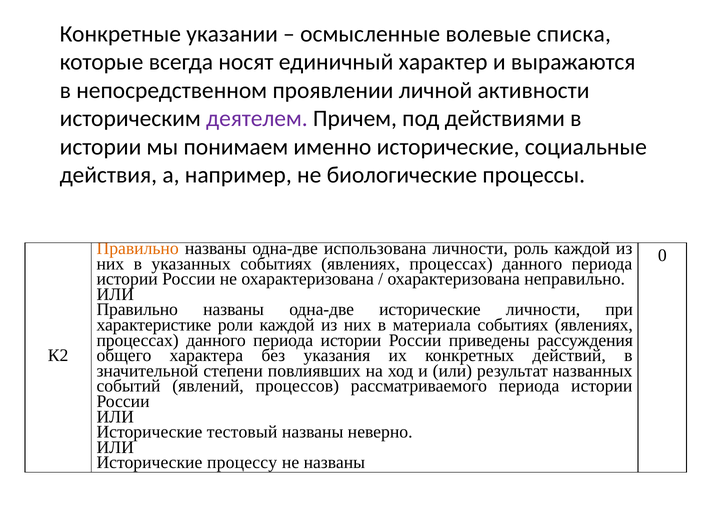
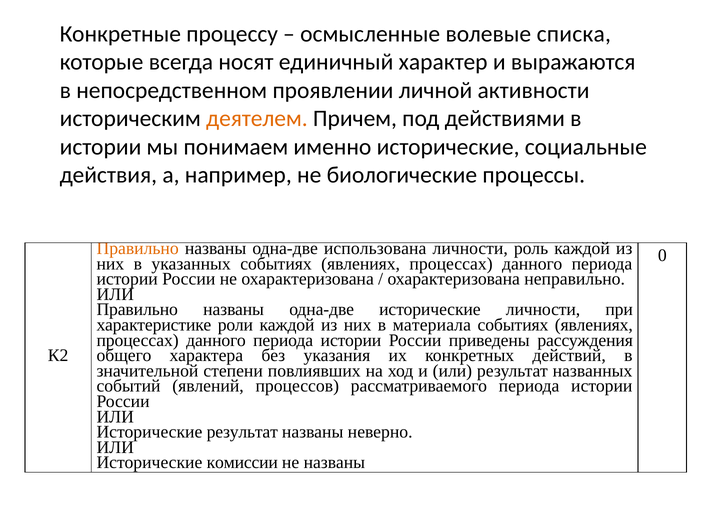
указании: указании -> процессу
деятелем colour: purple -> orange
Исторические тестовый: тестовый -> результат
процессу: процессу -> комиссии
